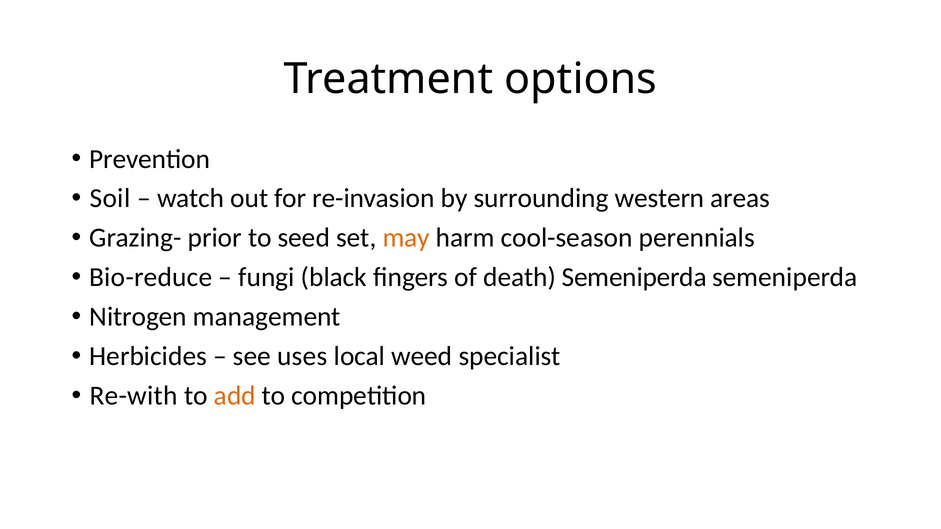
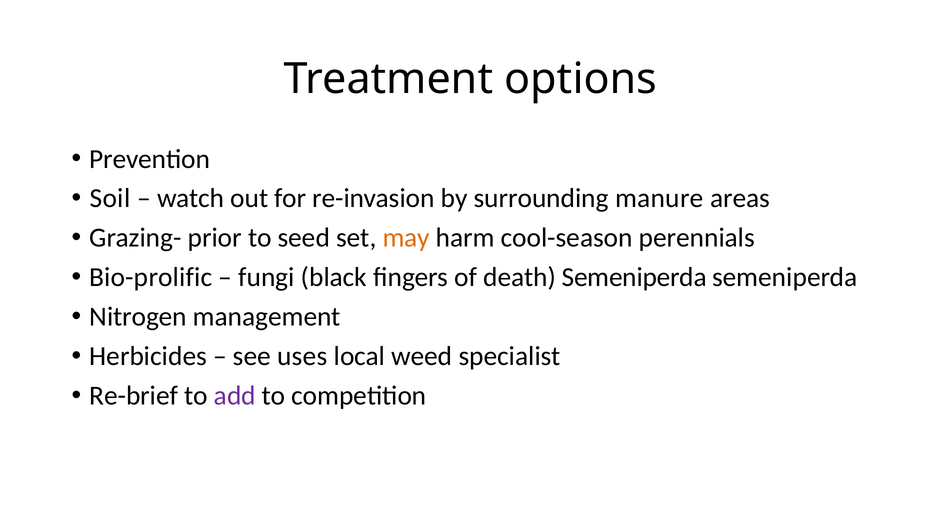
western: western -> manure
Bio-reduce: Bio-reduce -> Bio-prolific
Re-with: Re-with -> Re-brief
add colour: orange -> purple
